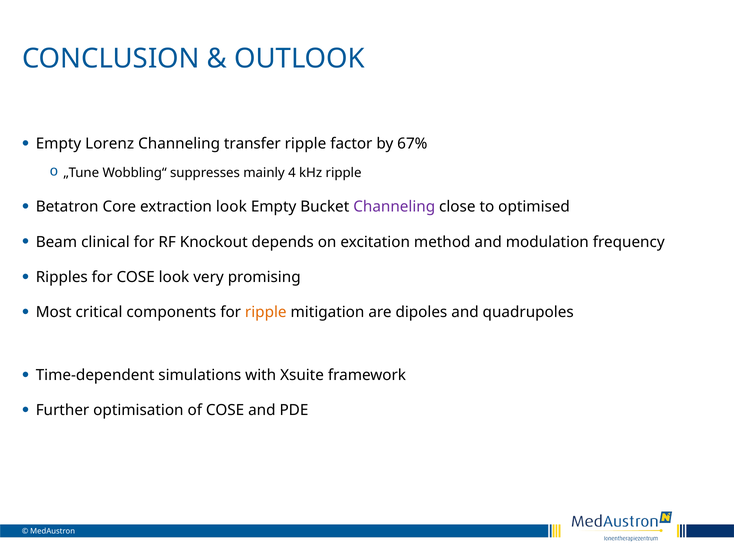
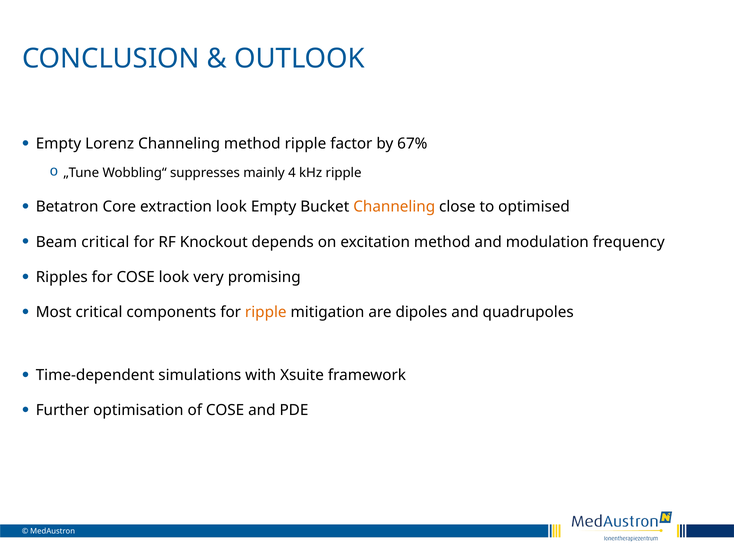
Channeling transfer: transfer -> method
Channeling at (394, 207) colour: purple -> orange
Beam clinical: clinical -> critical
